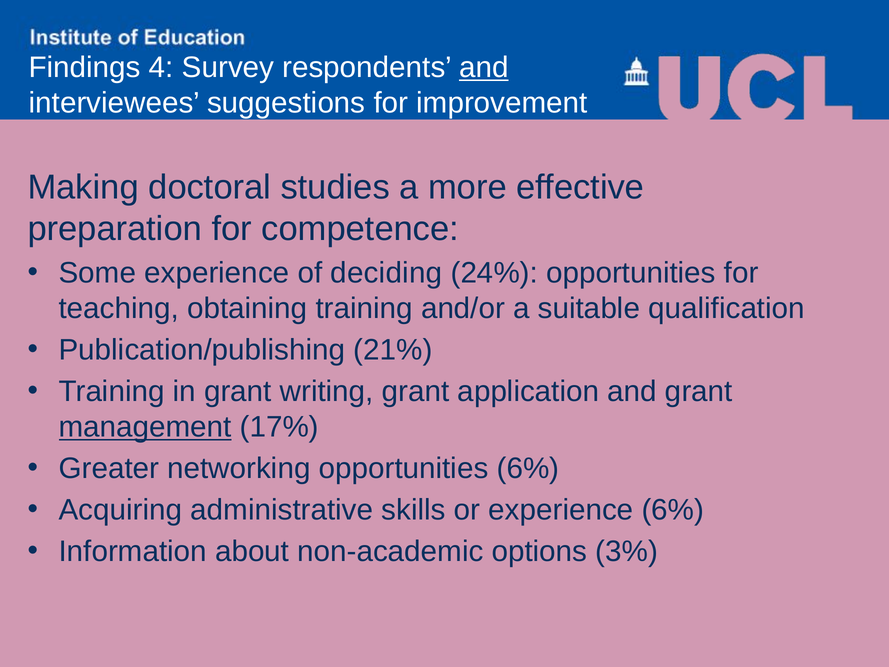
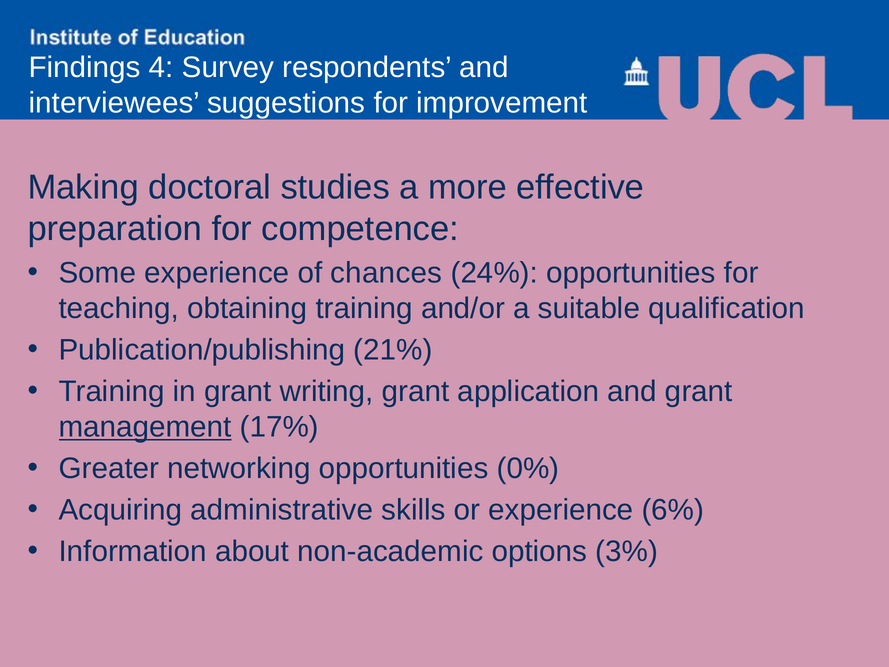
and at (484, 67) underline: present -> none
deciding: deciding -> chances
opportunities 6%: 6% -> 0%
